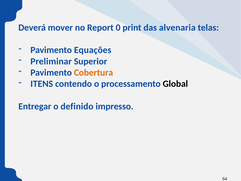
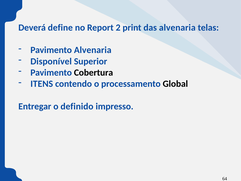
mover: mover -> define
0: 0 -> 2
Pavimento Equações: Equações -> Alvenaria
Preliminar: Preliminar -> Disponível
Cobertura colour: orange -> black
